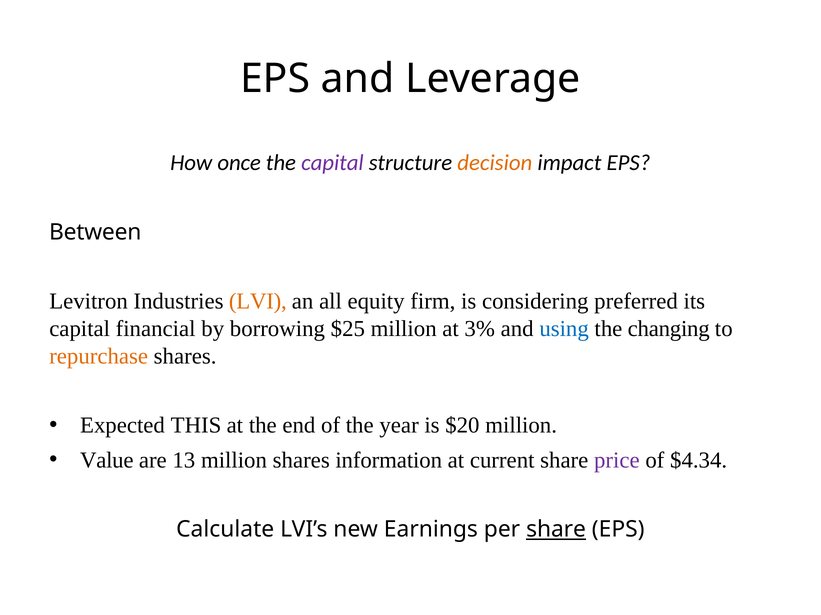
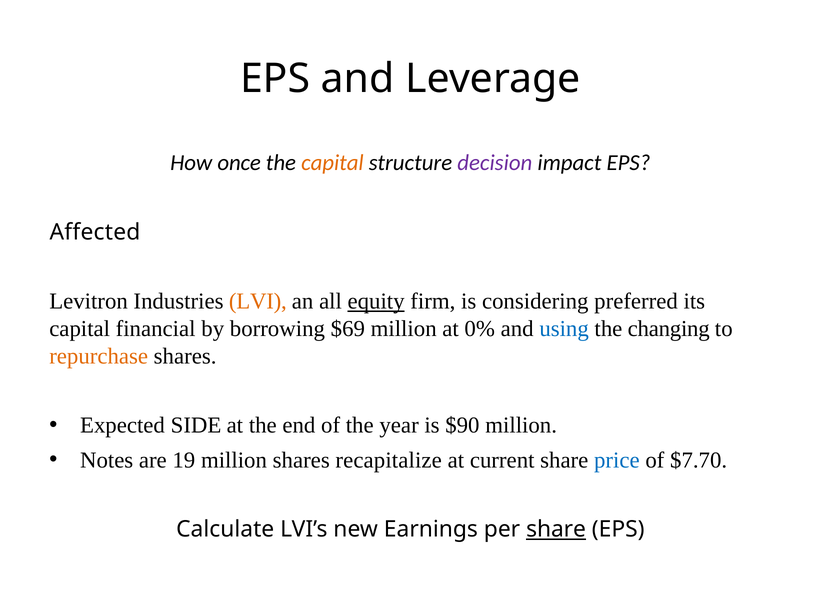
capital at (332, 163) colour: purple -> orange
decision colour: orange -> purple
Between: Between -> Affected
equity underline: none -> present
$25: $25 -> $69
3%: 3% -> 0%
THIS: THIS -> SIDE
$20: $20 -> $90
Value: Value -> Notes
13: 13 -> 19
information: information -> recapitalize
price colour: purple -> blue
$4.34: $4.34 -> $7.70
